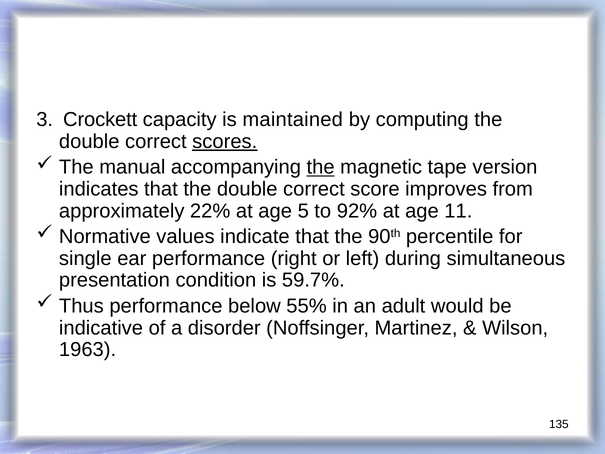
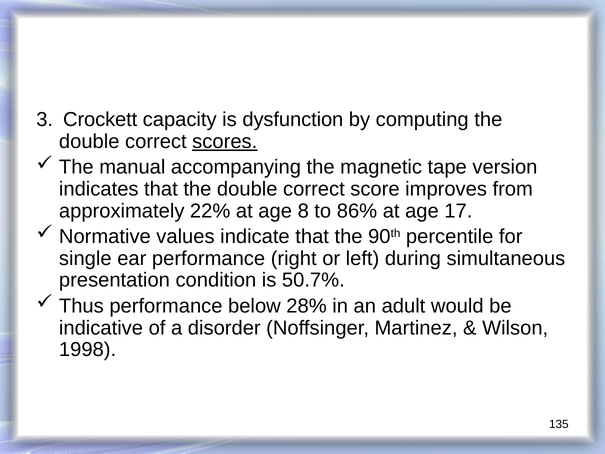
maintained: maintained -> dysfunction
the at (321, 167) underline: present -> none
5: 5 -> 8
92%: 92% -> 86%
11: 11 -> 17
59.7%: 59.7% -> 50.7%
55%: 55% -> 28%
1963: 1963 -> 1998
